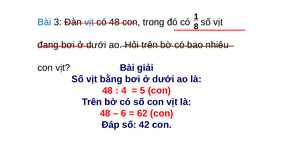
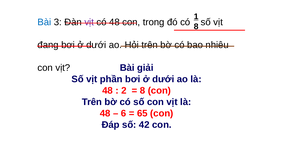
vịt at (89, 22) colour: blue -> purple
bằng: bằng -> phần
4: 4 -> 2
5 at (143, 90): 5 -> 8
62: 62 -> 65
